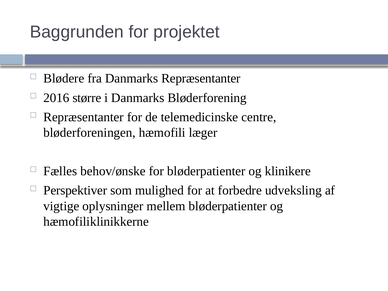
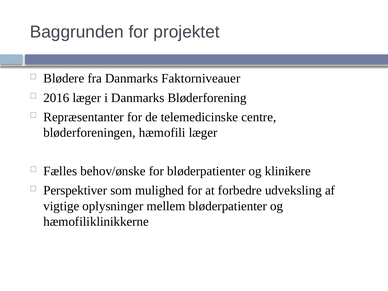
Danmarks Repræsentanter: Repræsentanter -> Faktorniveauer
2016 større: større -> læger
